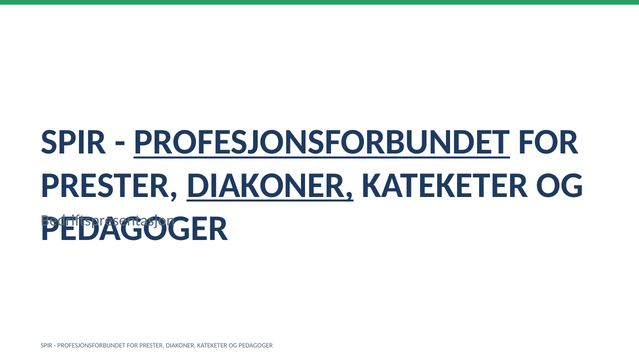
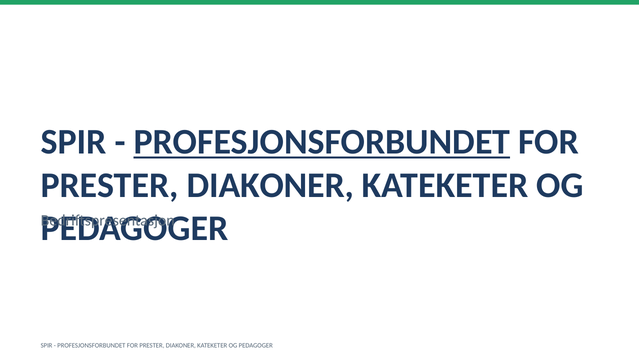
DIAKONER at (270, 185) underline: present -> none
